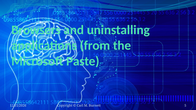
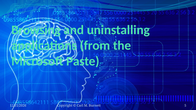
Browsers: Browsers -> Browsing
